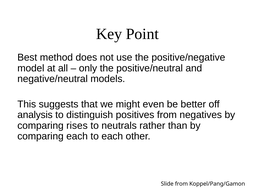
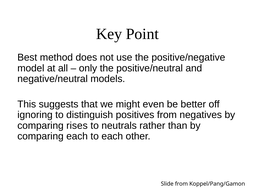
analysis: analysis -> ignoring
